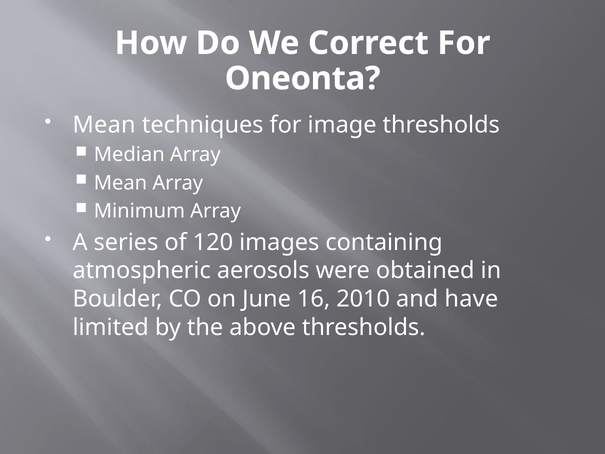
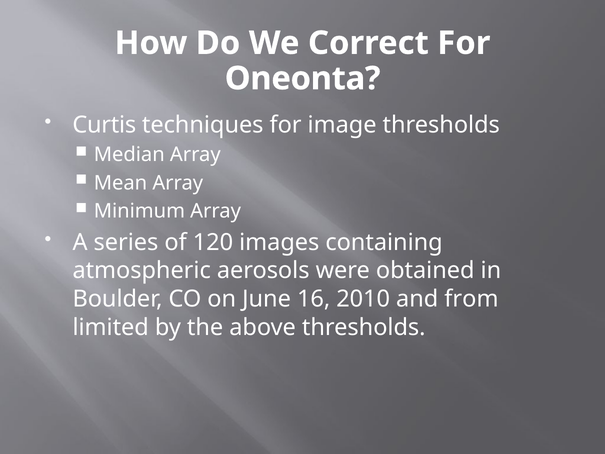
Mean at (104, 125): Mean -> Curtis
have: have -> from
